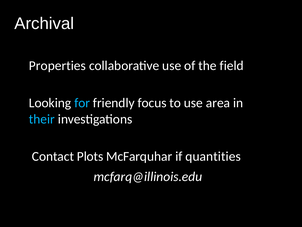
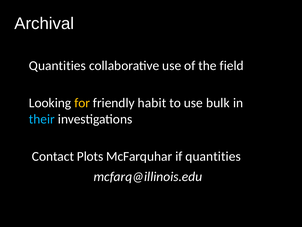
Properties at (57, 66): Properties -> Quantities
for colour: light blue -> yellow
focus: focus -> habit
area: area -> bulk
